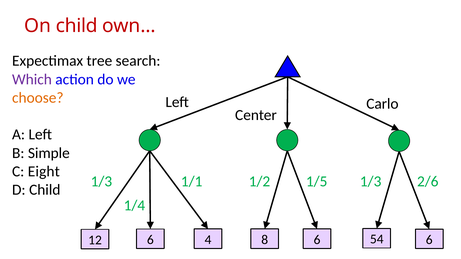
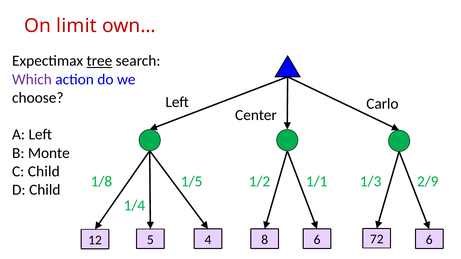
On child: child -> limit
tree underline: none -> present
choose colour: orange -> black
Simple: Simple -> Monte
C Eight: Eight -> Child
1/3 at (101, 182): 1/3 -> 1/8
1/1: 1/1 -> 1/5
1/5: 1/5 -> 1/1
2/6: 2/6 -> 2/9
12 6: 6 -> 5
54: 54 -> 72
